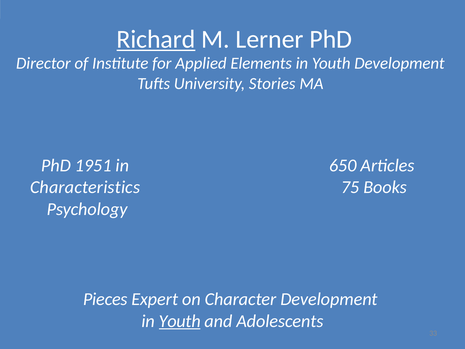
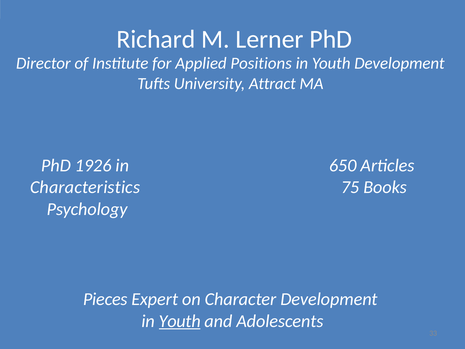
Richard underline: present -> none
Elements: Elements -> Positions
Stories: Stories -> Attract
1951: 1951 -> 1926
